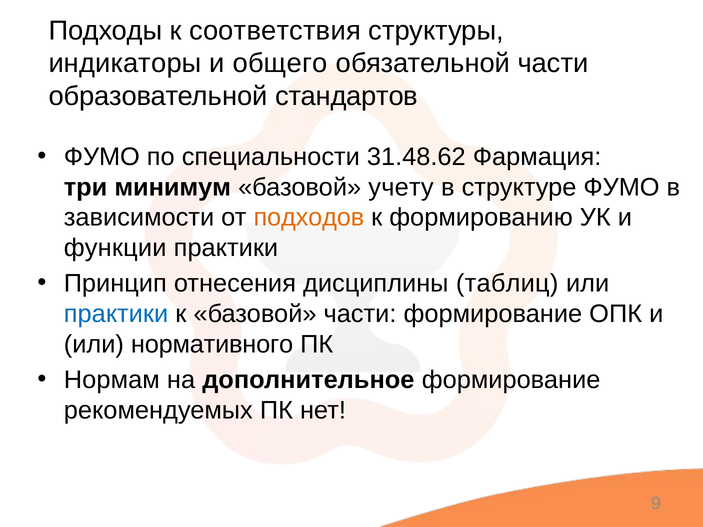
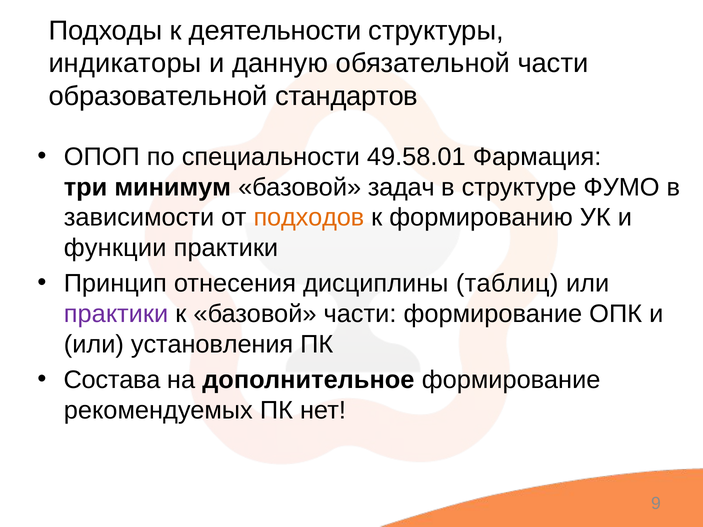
соответствия: соответствия -> деятельности
общего: общего -> данную
ФУМО at (102, 157): ФУМО -> ОПОП
31.48.62: 31.48.62 -> 49.58.01
учету: учету -> задач
практики at (116, 314) colour: blue -> purple
нормативного: нормативного -> установления
Нормам: Нормам -> Состава
